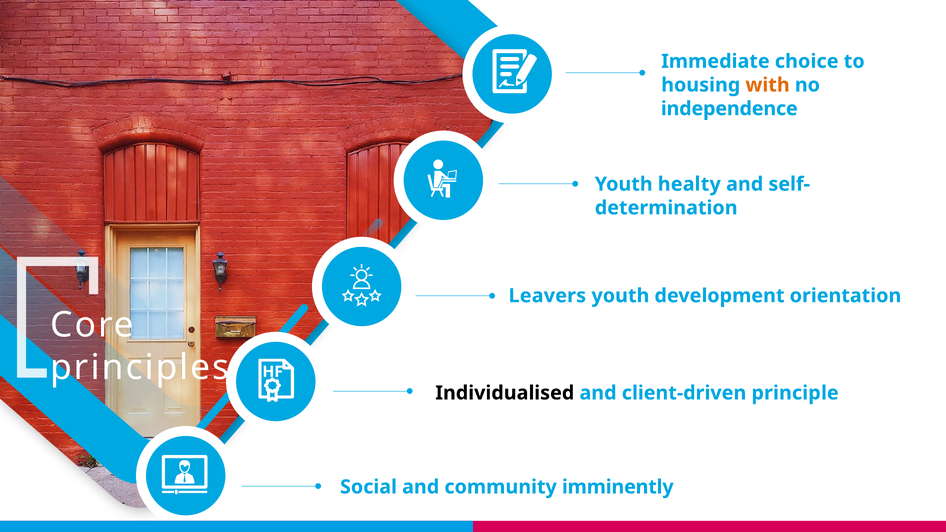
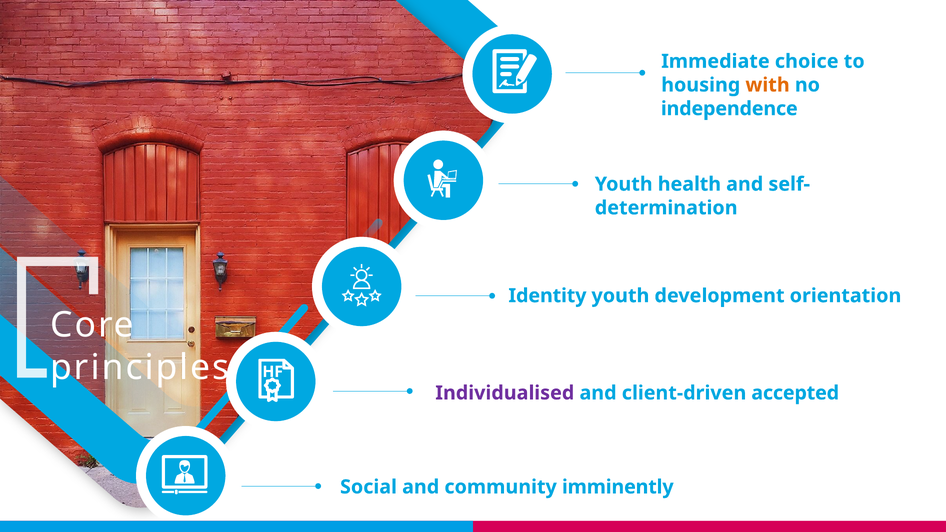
healty: healty -> health
Leavers: Leavers -> Identity
Individualised colour: black -> purple
principle: principle -> accepted
